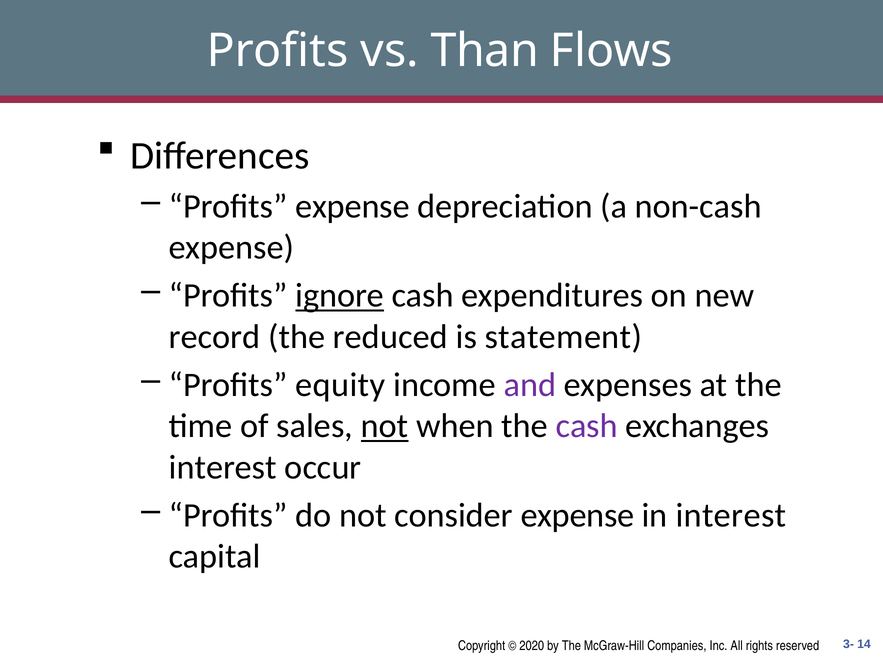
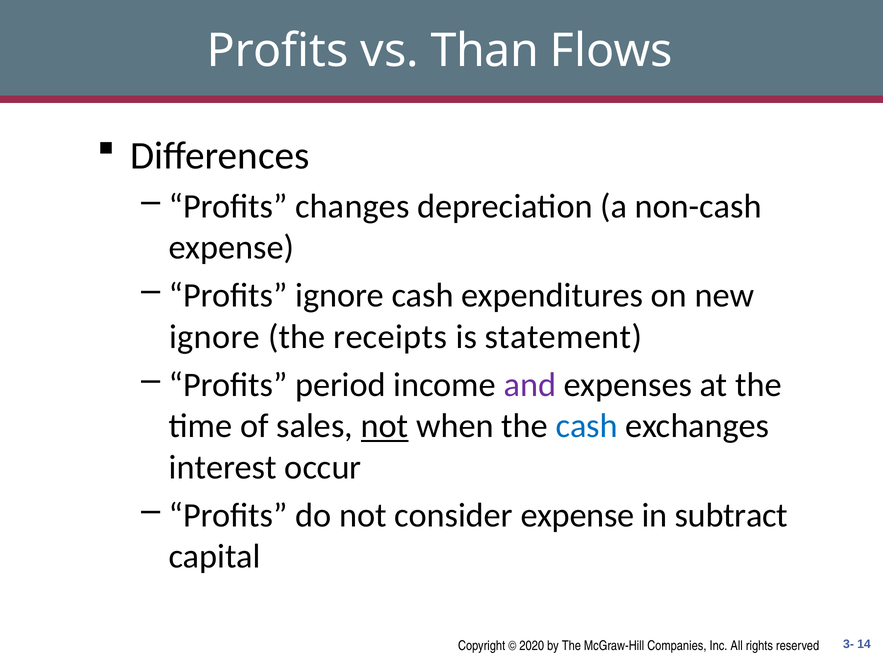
Profits expense: expense -> changes
ignore at (340, 296) underline: present -> none
record at (215, 337): record -> ignore
reduced: reduced -> receipts
equity: equity -> period
cash at (587, 426) colour: purple -> blue
in interest: interest -> subtract
